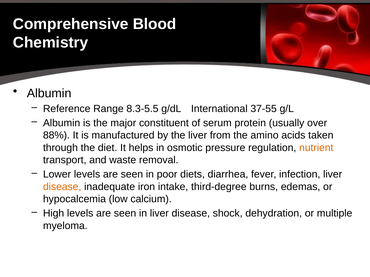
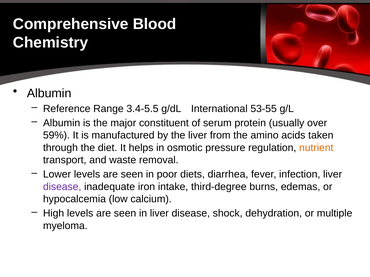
8.3-5.5: 8.3-5.5 -> 3.4-5.5
37-55: 37-55 -> 53-55
88%: 88% -> 59%
disease at (62, 187) colour: orange -> purple
